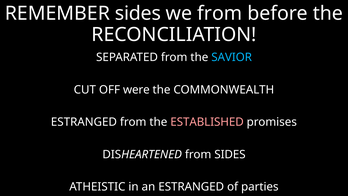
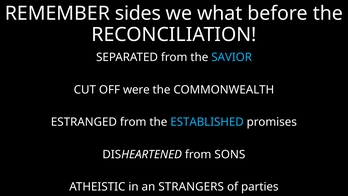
we from: from -> what
ESTABLISHED colour: pink -> light blue
from SIDES: SIDES -> SONS
an ESTRANGED: ESTRANGED -> STRANGERS
